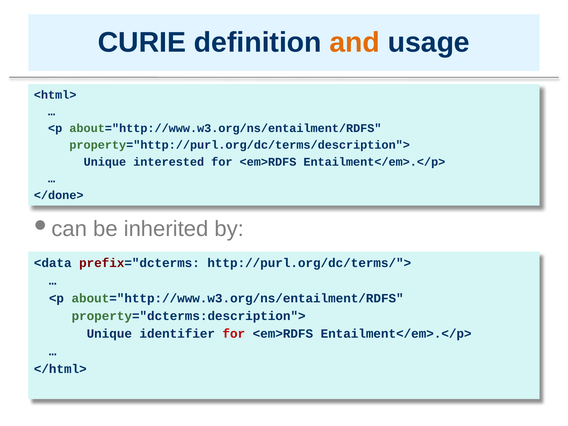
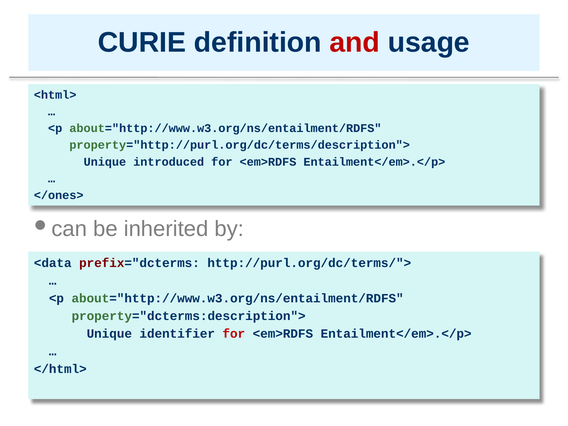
and colour: orange -> red
interested: interested -> introduced
</done>: </done> -> </ones>
